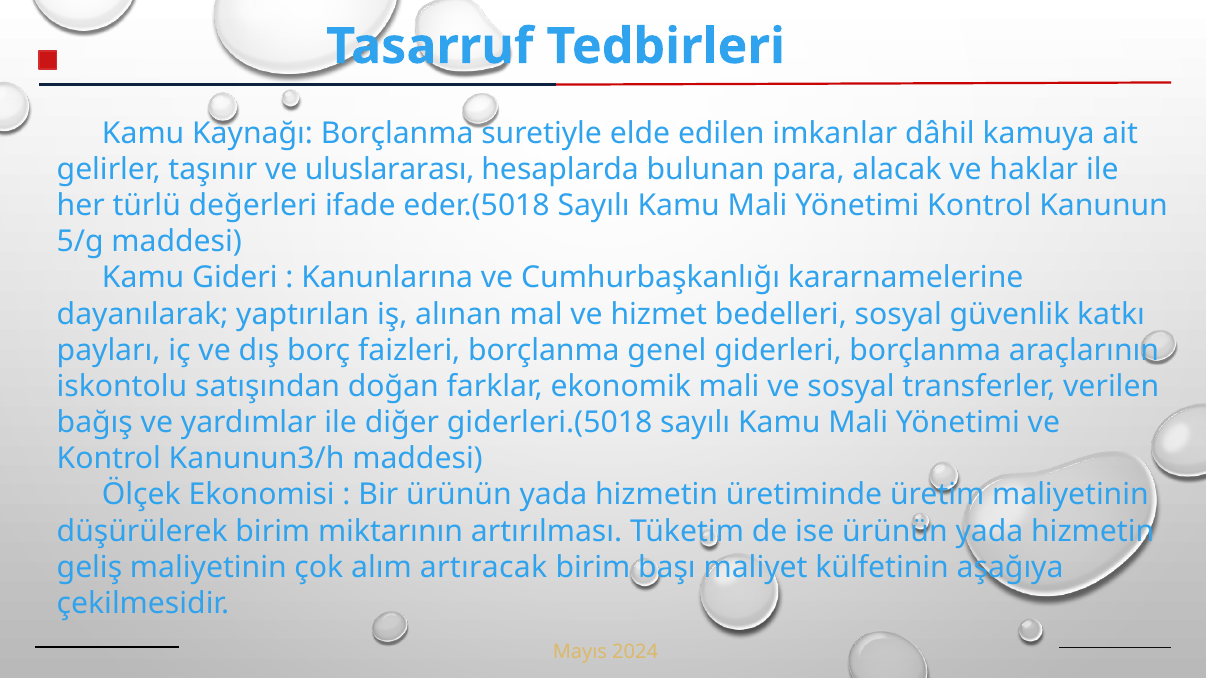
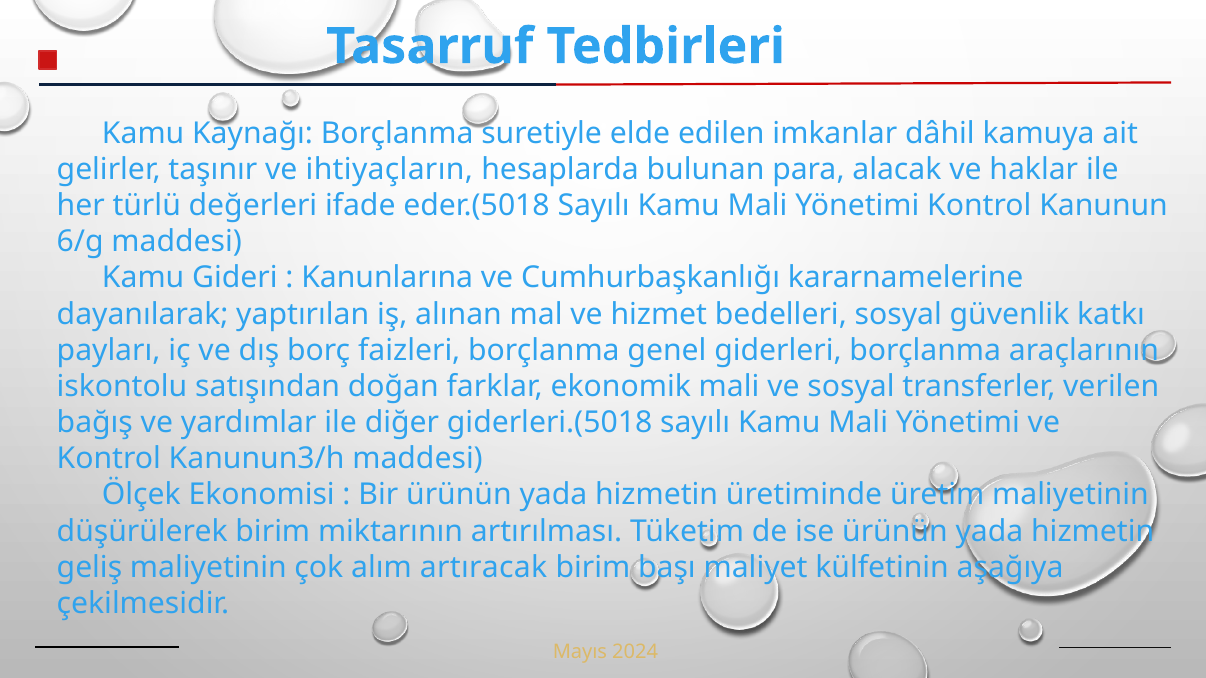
uluslararası: uluslararası -> ihtiyaçların
5/g: 5/g -> 6/g
